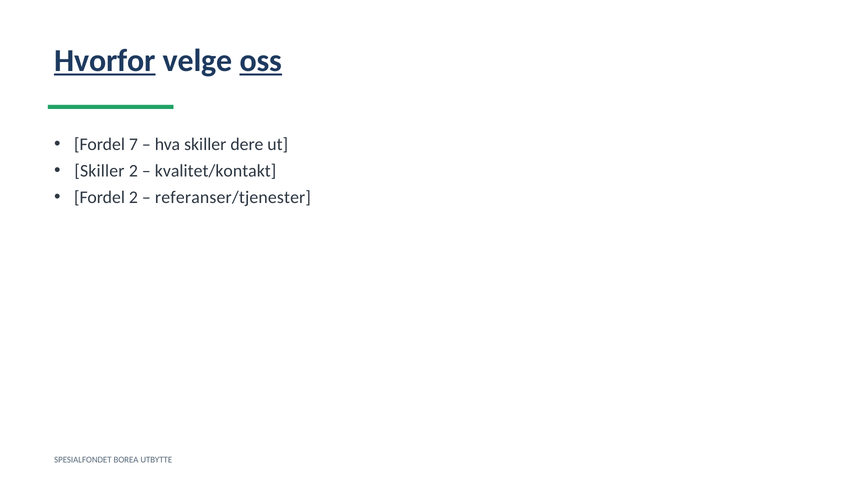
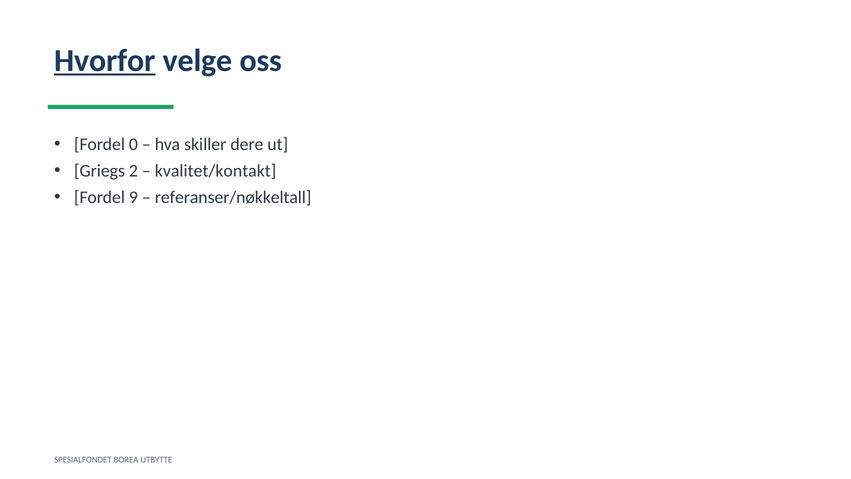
oss underline: present -> none
7: 7 -> 0
Skiller at (99, 171): Skiller -> Griegs
Fordel 2: 2 -> 9
referanser/tjenester: referanser/tjenester -> referanser/nøkkeltall
